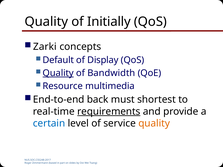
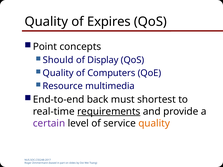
Initially: Initially -> Expires
Zarki: Zarki -> Point
Default: Default -> Should
Quality at (58, 73) underline: present -> none
Bandwidth: Bandwidth -> Computers
certain colour: blue -> purple
